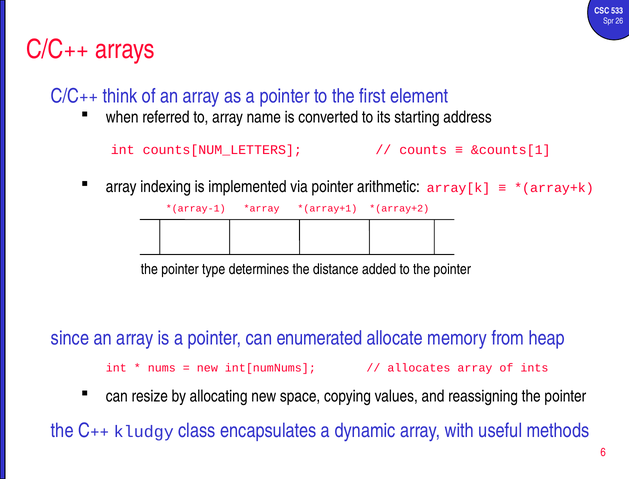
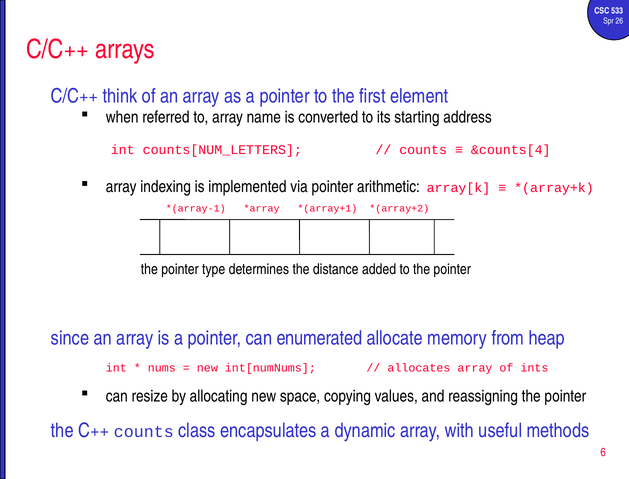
&counts[1: &counts[1 -> &counts[4
C++ kludgy: kludgy -> counts
